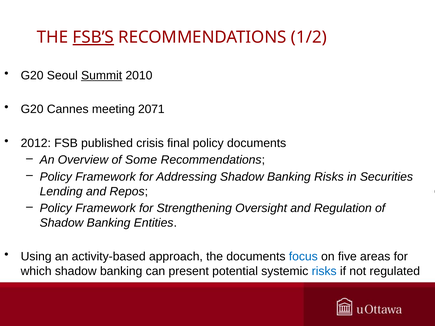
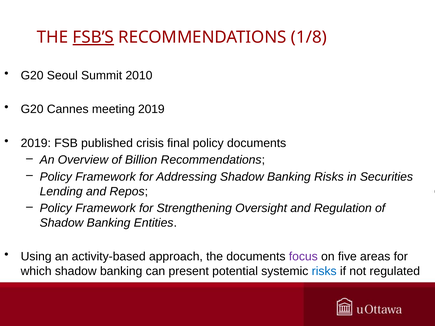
1/2: 1/2 -> 1/8
Summit underline: present -> none
meeting 2071: 2071 -> 2019
2012 at (36, 143): 2012 -> 2019
Some: Some -> Billion
focus colour: blue -> purple
